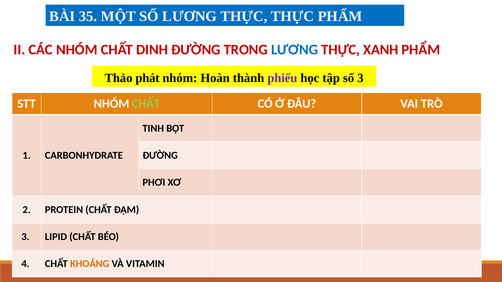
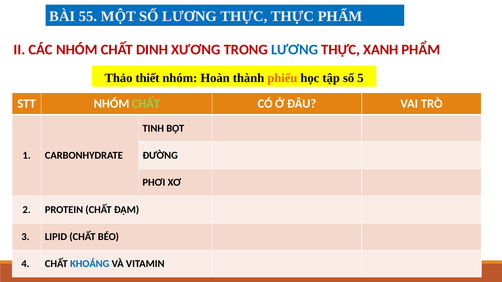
35: 35 -> 55
DINH ĐƯỜNG: ĐƯỜNG -> XƯƠNG
phát: phát -> thiết
phiếu colour: purple -> orange
số 3: 3 -> 5
KHOÁNG colour: orange -> blue
